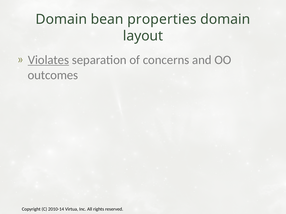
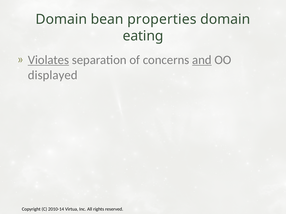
layout: layout -> eating
and underline: none -> present
outcomes: outcomes -> displayed
